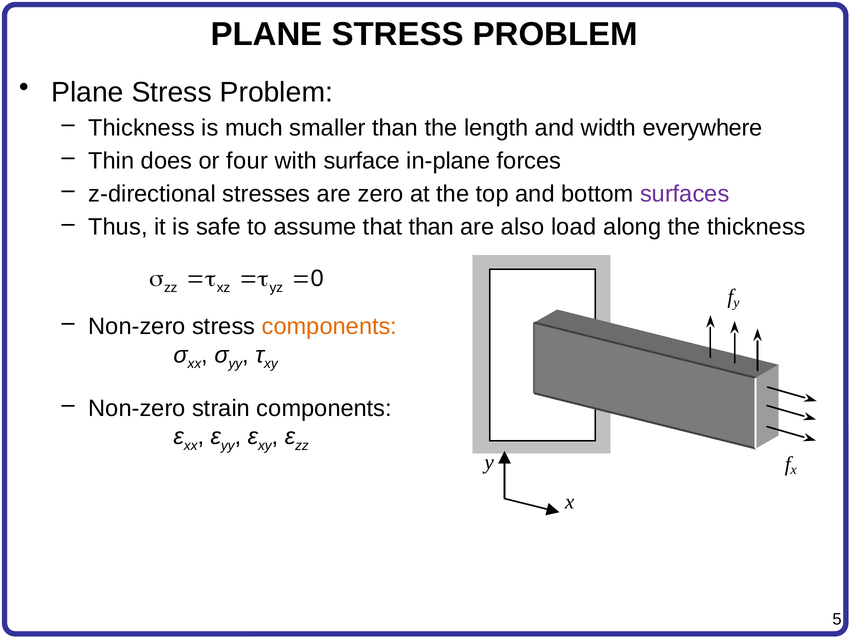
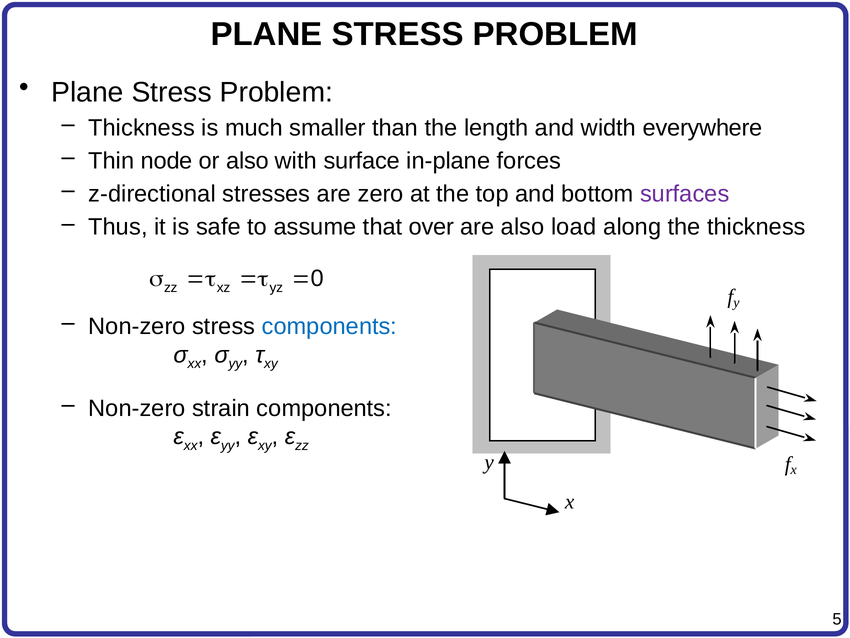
does: does -> node
or four: four -> also
that than: than -> over
components at (329, 326) colour: orange -> blue
